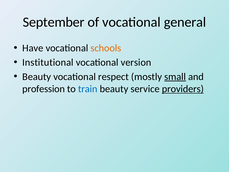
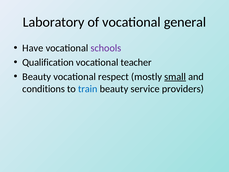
September: September -> Laboratory
schools colour: orange -> purple
Institutional: Institutional -> Qualification
version: version -> teacher
profession: profession -> conditions
providers underline: present -> none
